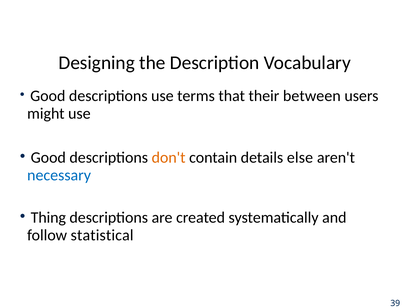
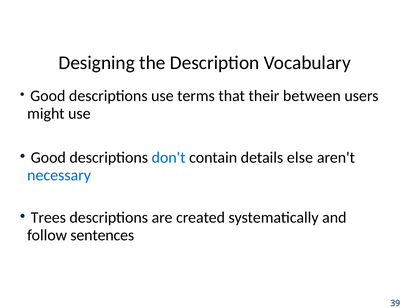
don't colour: orange -> blue
Thing: Thing -> Trees
statistical: statistical -> sentences
